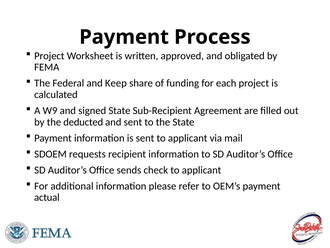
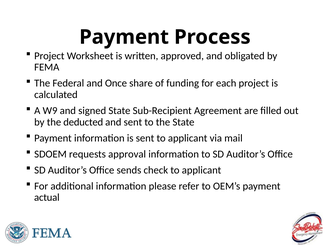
Keep: Keep -> Once
recipient: recipient -> approval
